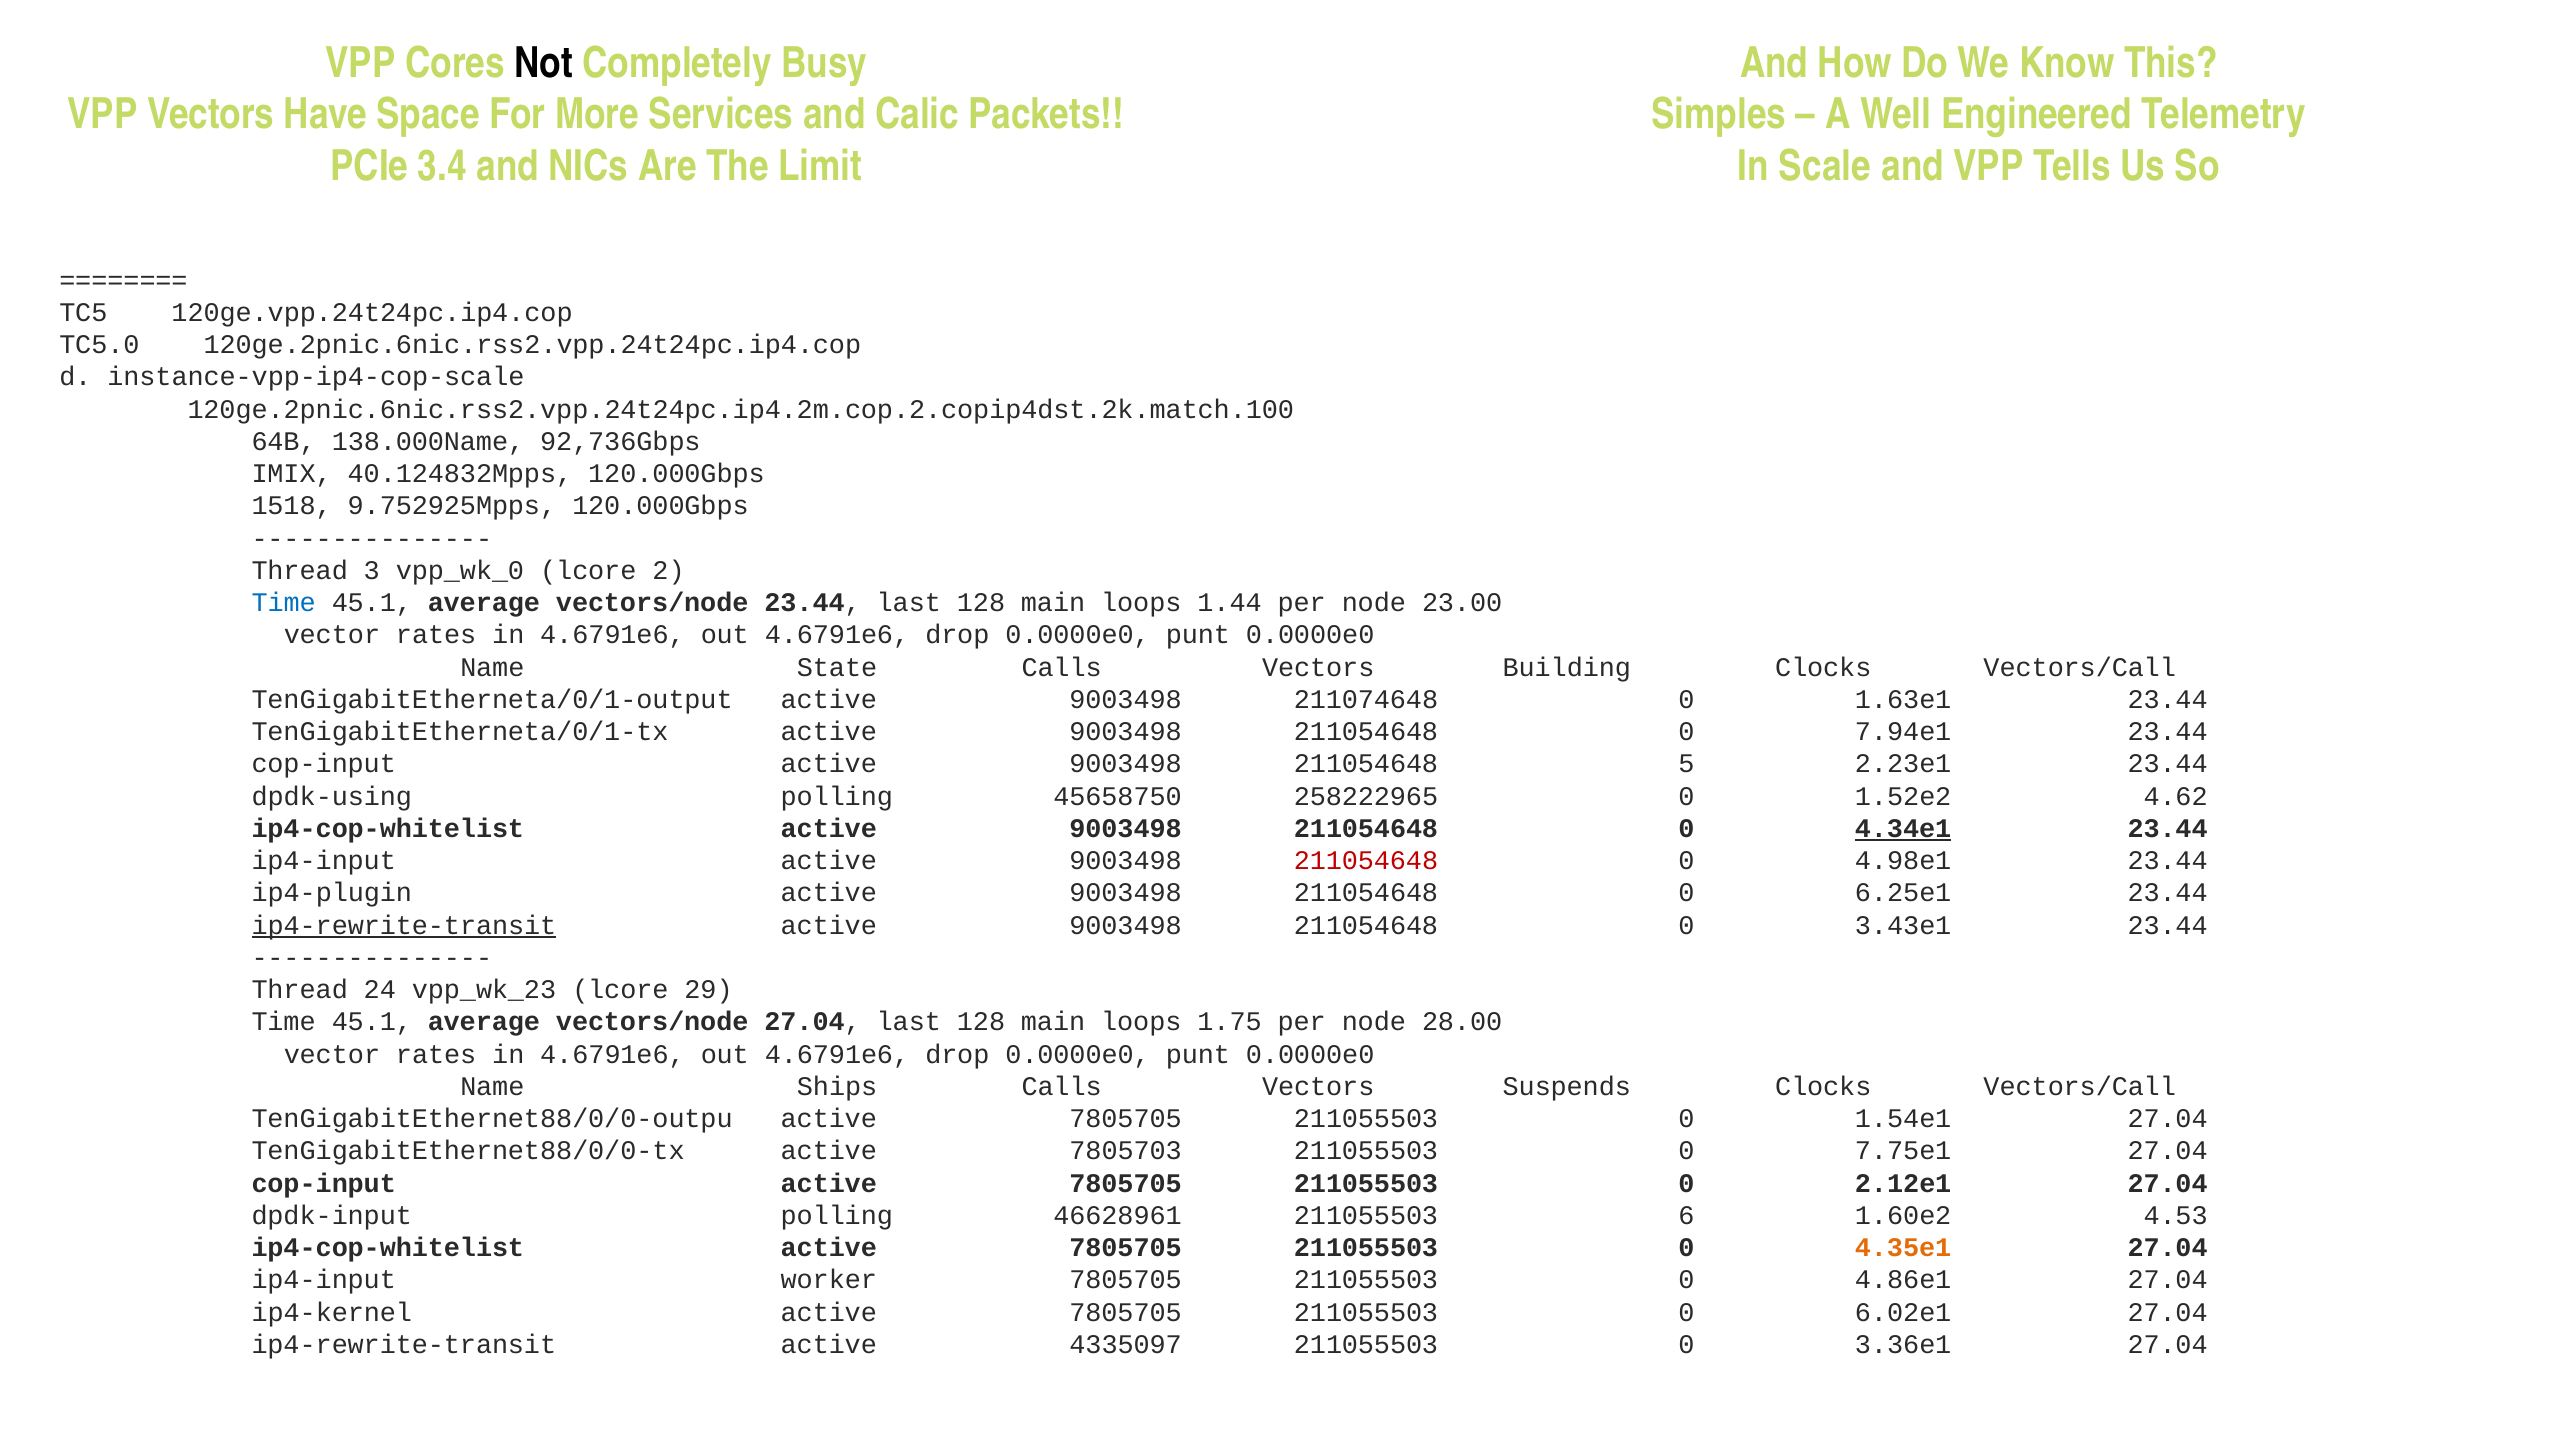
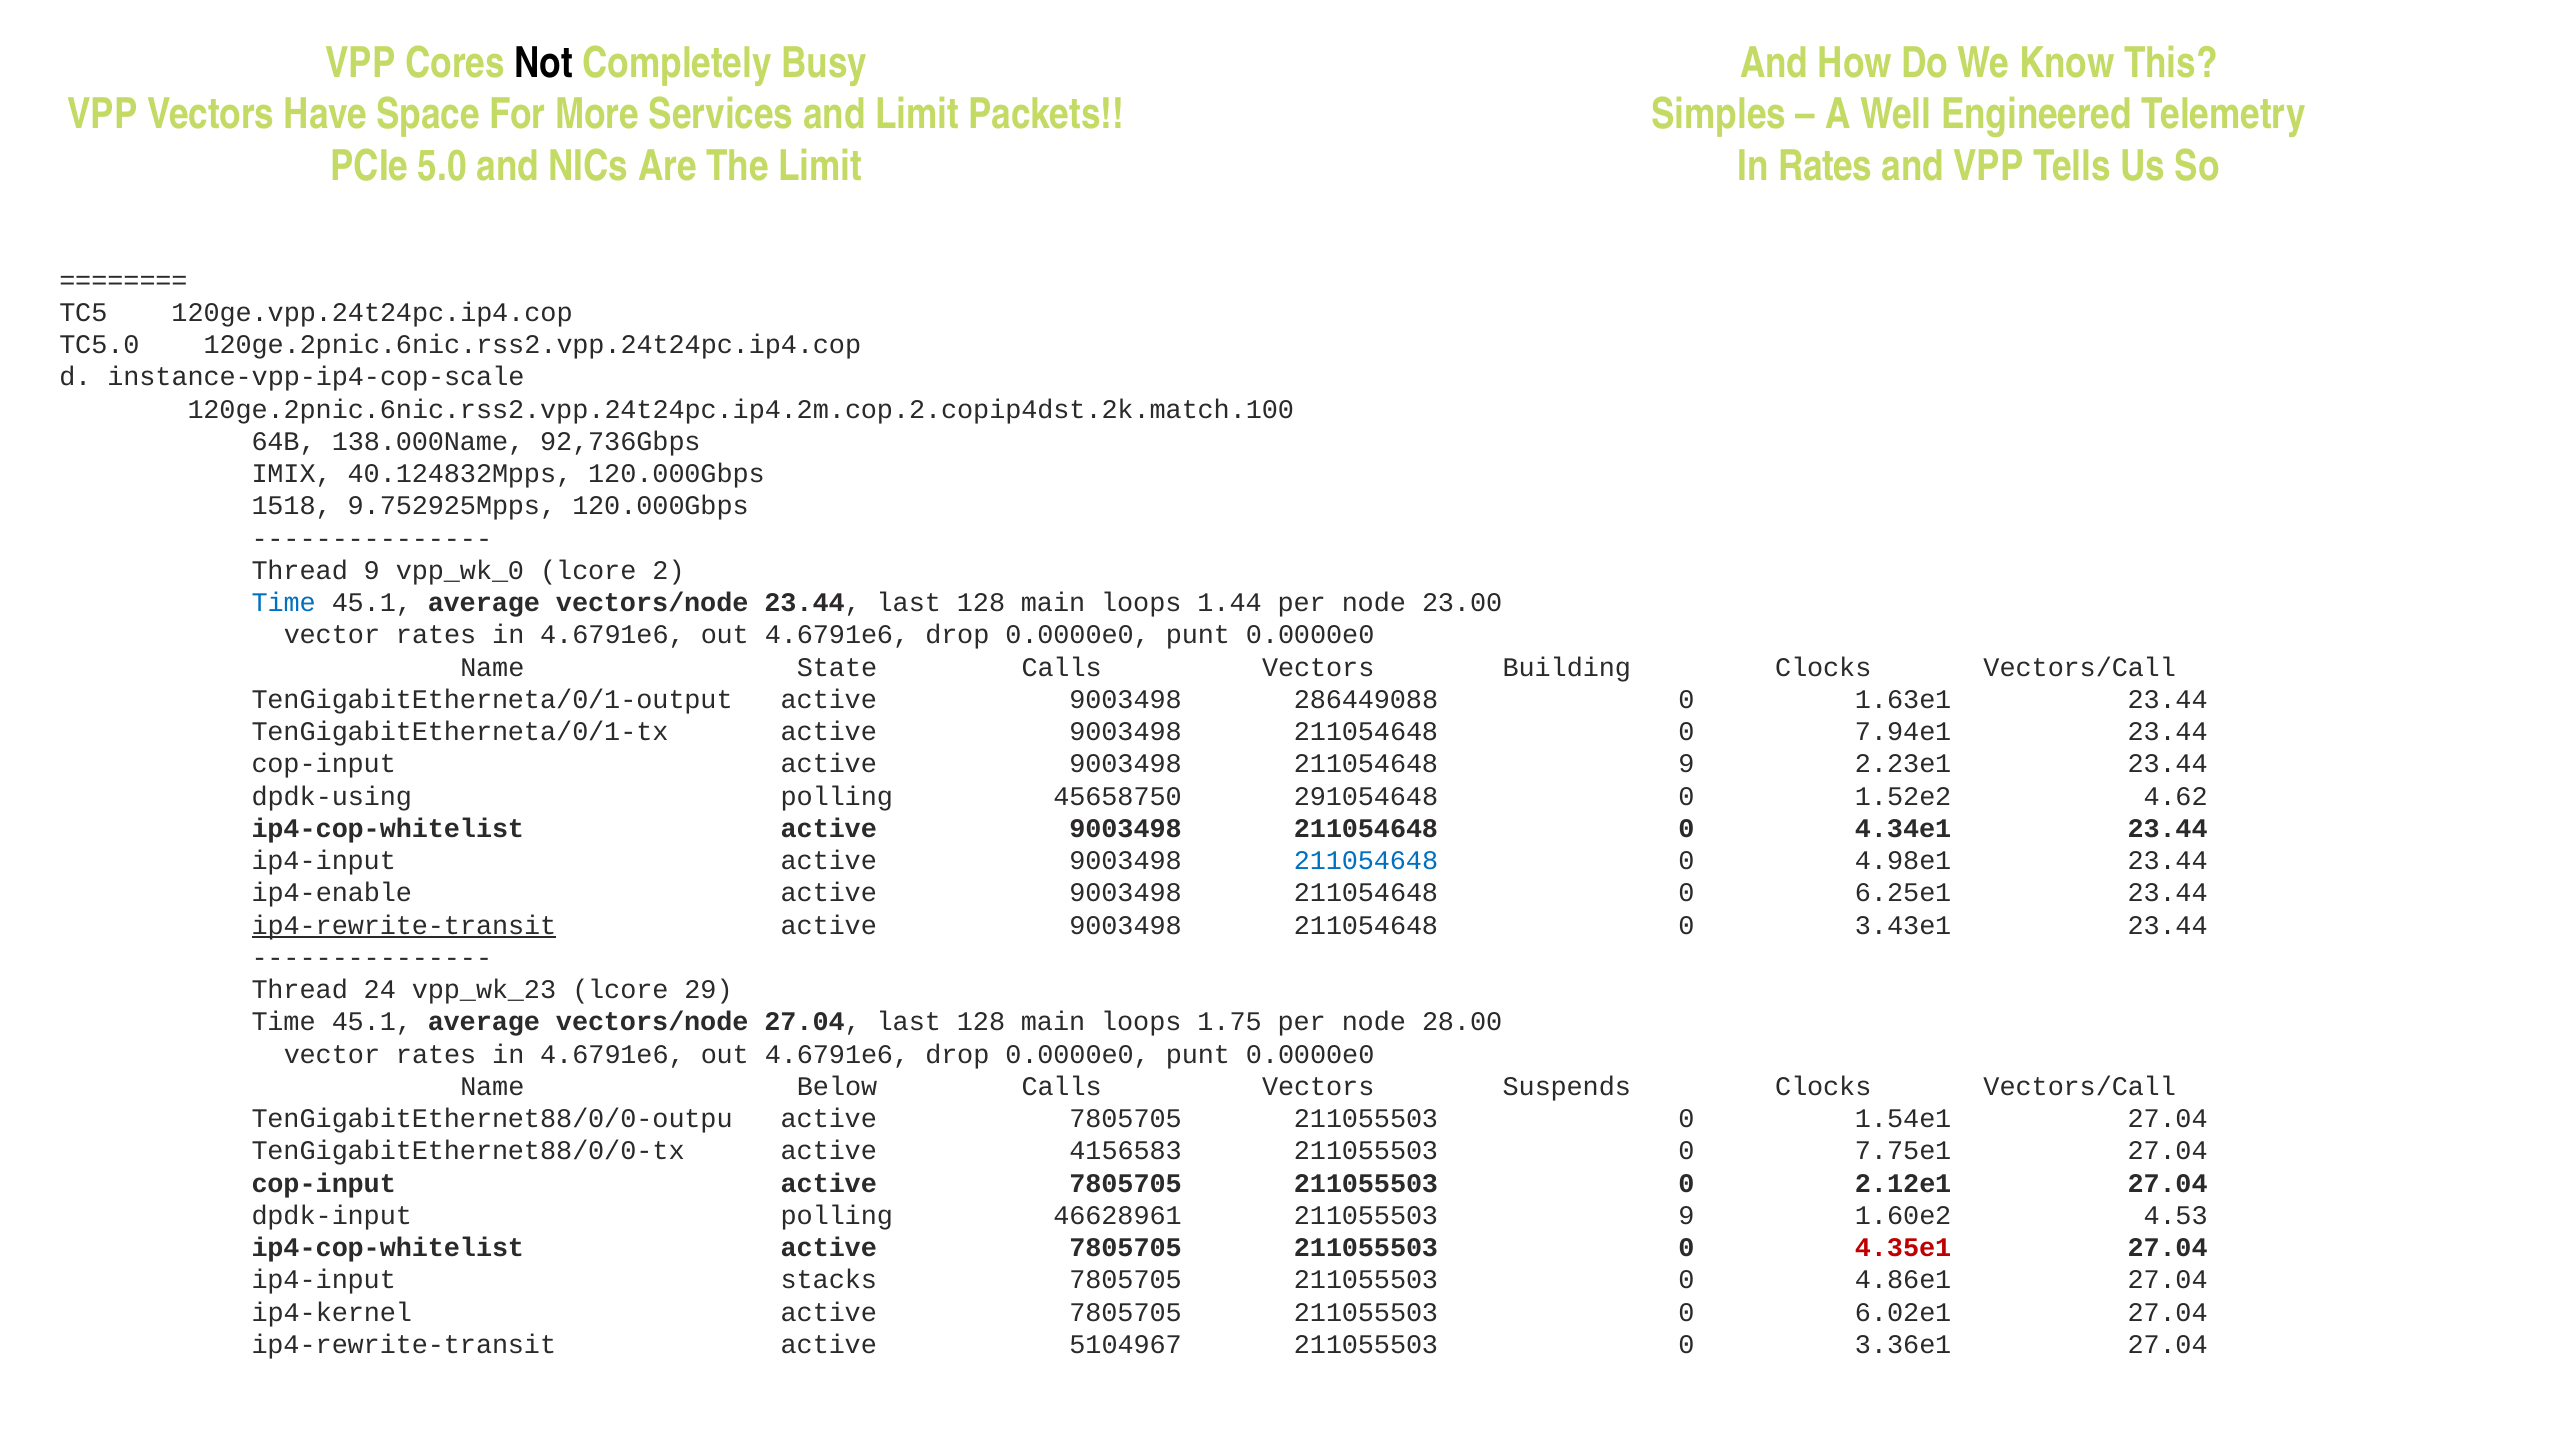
and Calic: Calic -> Limit
3.4: 3.4 -> 5.0
In Scale: Scale -> Rates
Thread 3: 3 -> 9
211074648: 211074648 -> 286449088
211054648 5: 5 -> 9
258222965: 258222965 -> 291054648
4.34e1 underline: present -> none
211054648 at (1366, 861) colour: red -> blue
ip4-plugin: ip4-plugin -> ip4-enable
Ships: Ships -> Below
7805703: 7805703 -> 4156583
211055503 6: 6 -> 9
4.35e1 colour: orange -> red
worker: worker -> stacks
4335097: 4335097 -> 5104967
